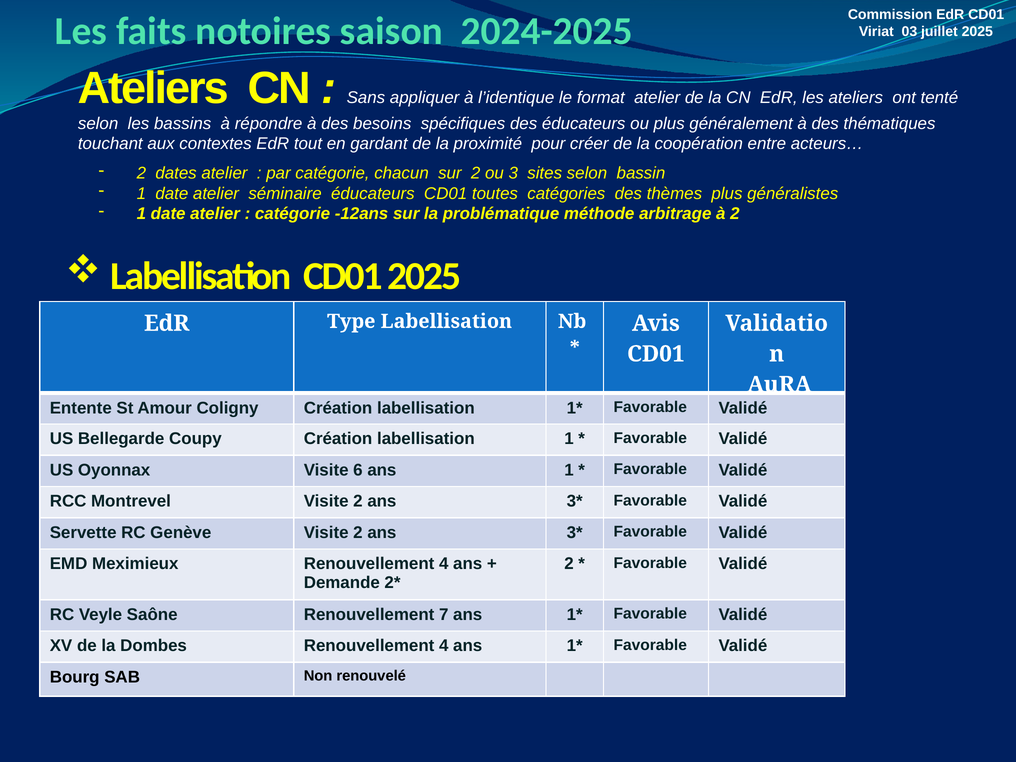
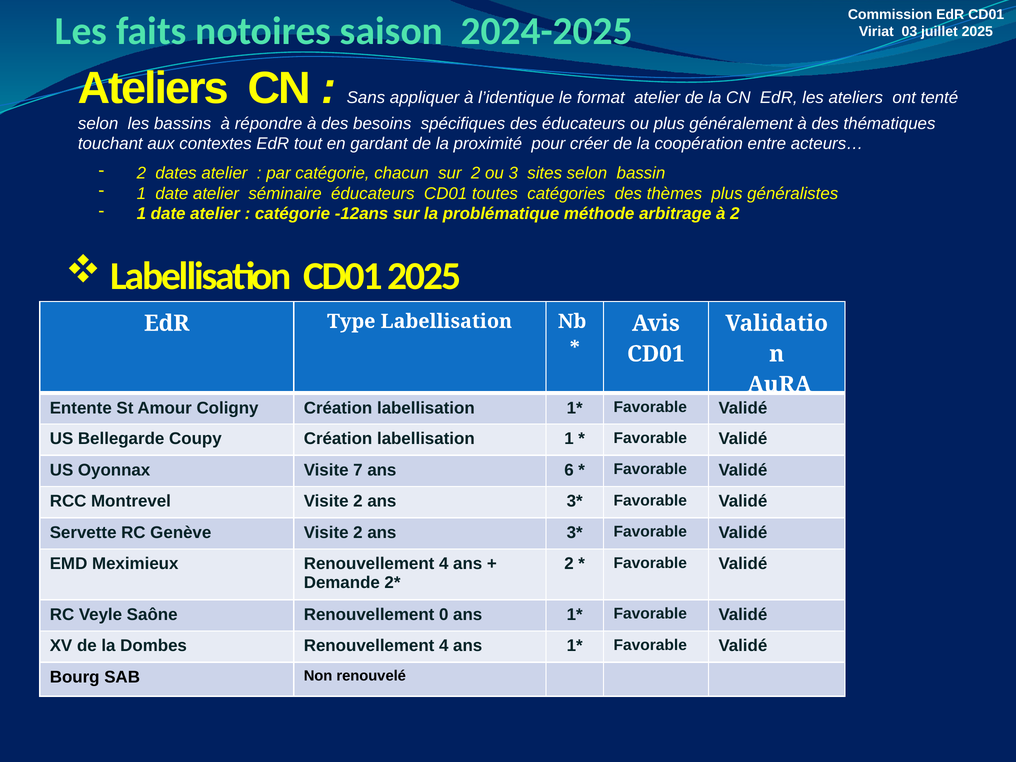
6: 6 -> 7
ans 1: 1 -> 6
7: 7 -> 0
